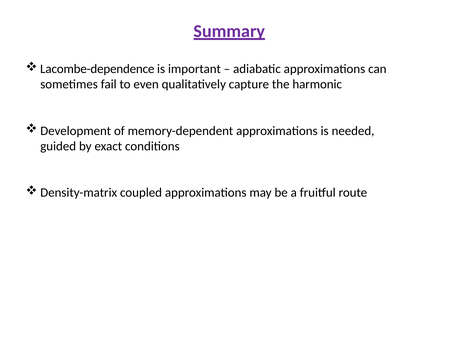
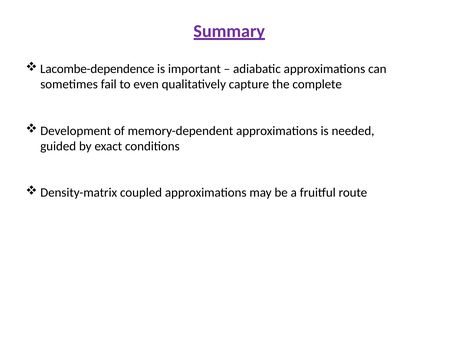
harmonic: harmonic -> complete
